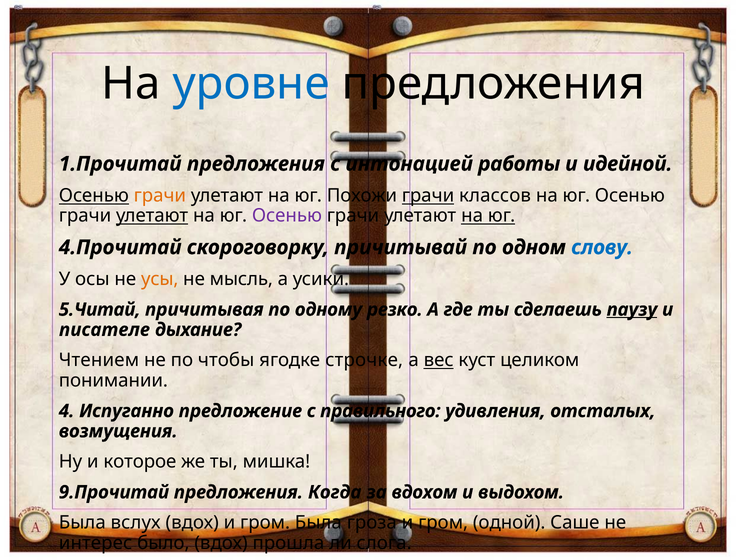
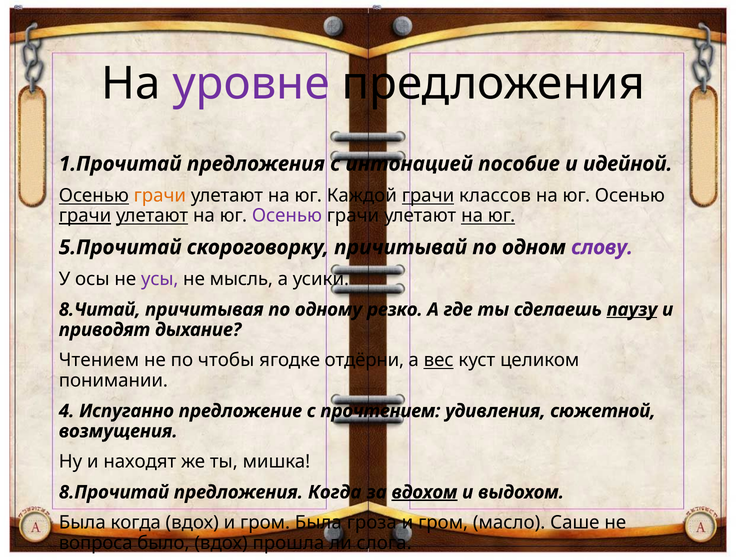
уровне colour: blue -> purple
работы: работы -> пособие
Похожи: Похожи -> Каждой
грачи at (85, 216) underline: none -> present
4.Прочитай: 4.Прочитай -> 5.Прочитай
слову colour: blue -> purple
усы colour: orange -> purple
5.Читай: 5.Читай -> 8.Читай
писателе: писателе -> приводят
строчке: строчке -> отдёрни
правильного: правильного -> прочтением
отсталых: отсталых -> сюжетной
которое: которое -> находят
9.Прочитай: 9.Прочитай -> 8.Прочитай
вдохом underline: none -> present
Была вслух: вслух -> когда
одной: одной -> масло
интерес: интерес -> вопроса
